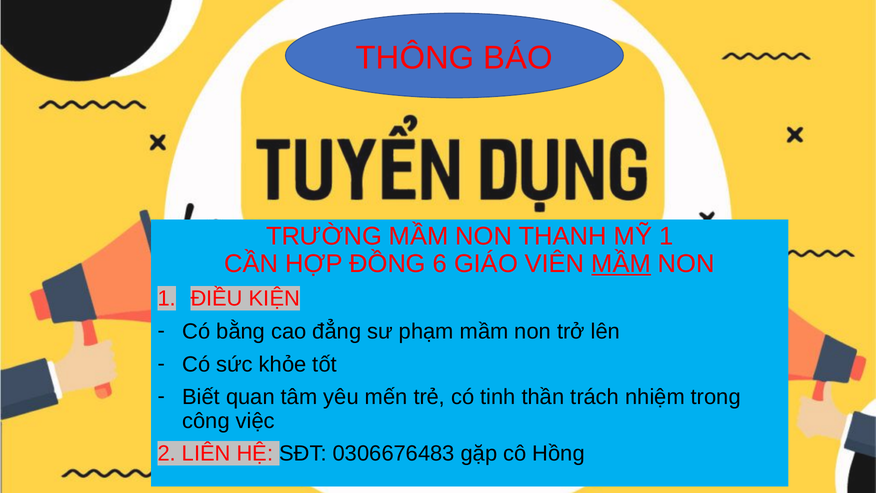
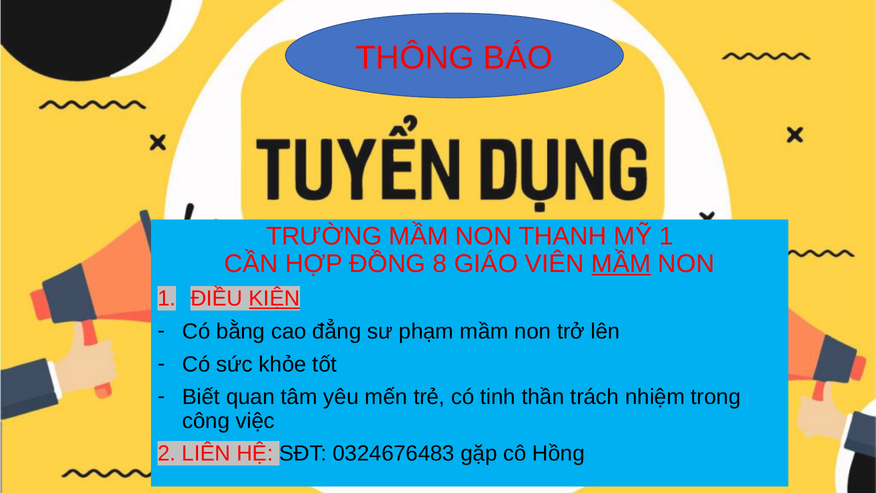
6: 6 -> 8
KIỆN underline: none -> present
0306676483: 0306676483 -> 0324676483
